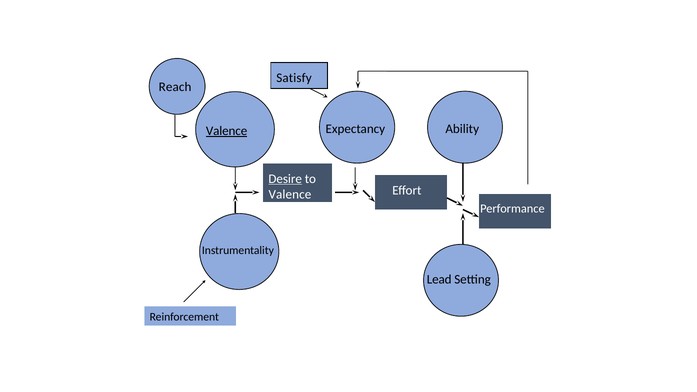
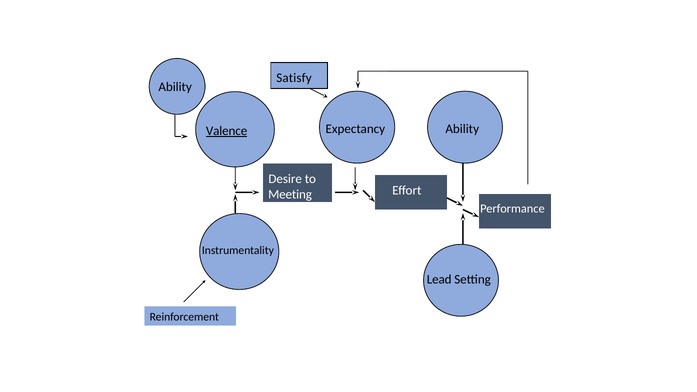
Reach at (175, 87): Reach -> Ability
Desire underline: present -> none
Valence at (290, 194): Valence -> Meeting
